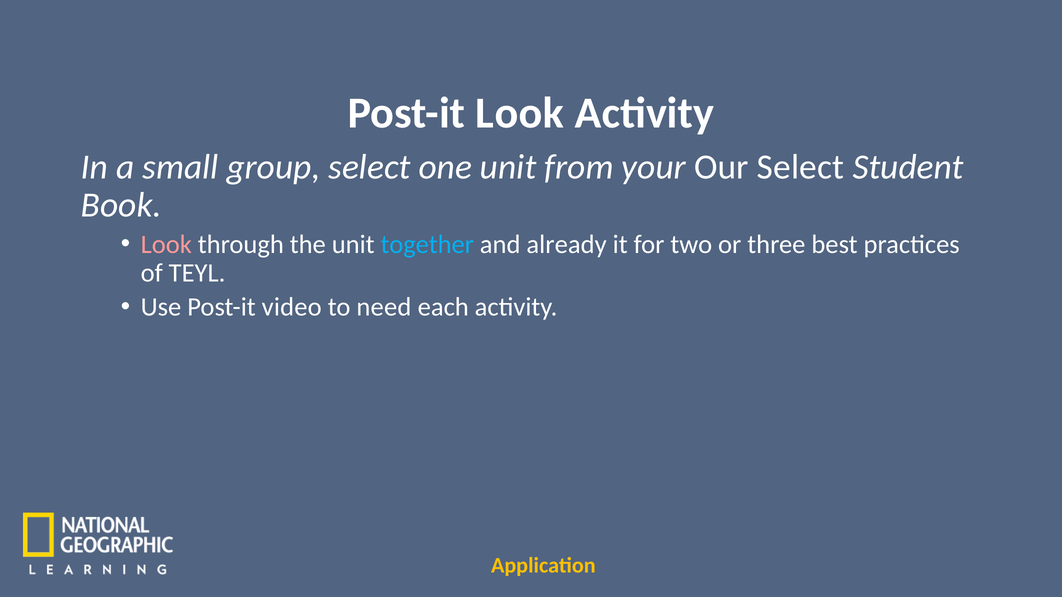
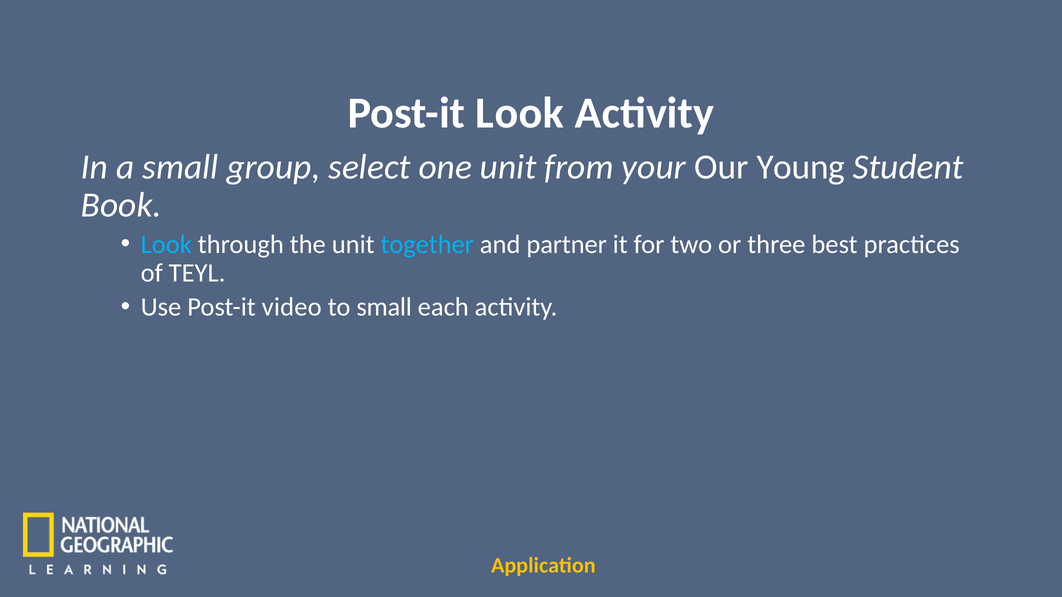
Our Select: Select -> Young
Look at (166, 244) colour: pink -> light blue
already: already -> partner
to need: need -> small
